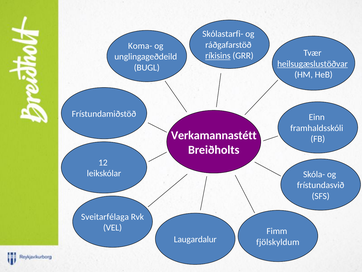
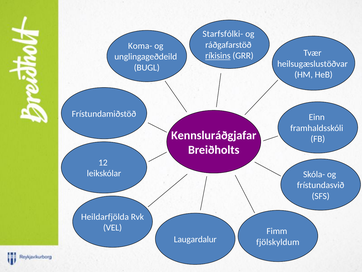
Skólastarfi-: Skólastarfi- -> Starfsfólki-
heilsugæslustöðvar underline: present -> none
Verkamannastétt: Verkamannastétt -> Kennsluráðgjafar
Sveitarfélaga: Sveitarfélaga -> Heildarfjölda
